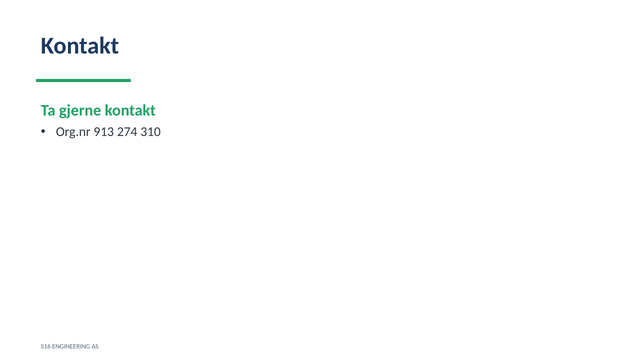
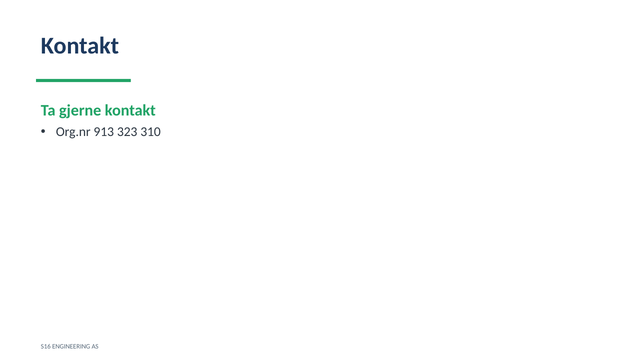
274: 274 -> 323
